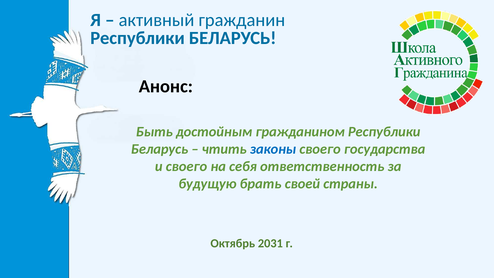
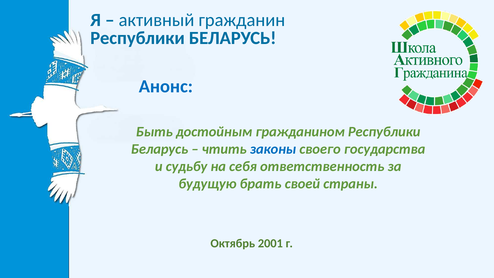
Анонс colour: black -> blue
и своего: своего -> судьбу
2031: 2031 -> 2001
